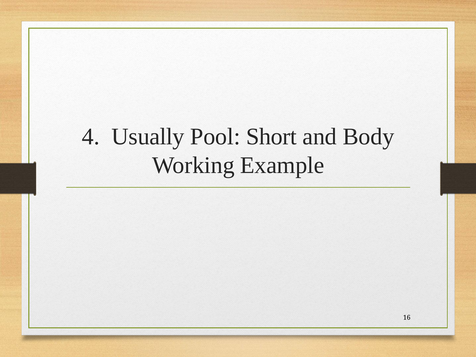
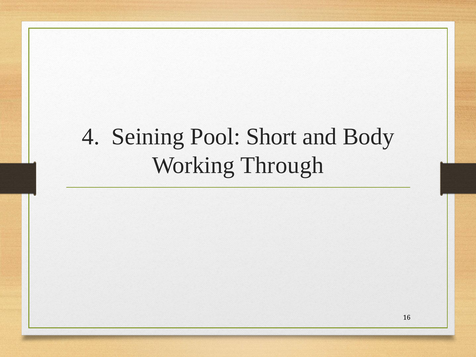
Usually: Usually -> Seining
Example: Example -> Through
